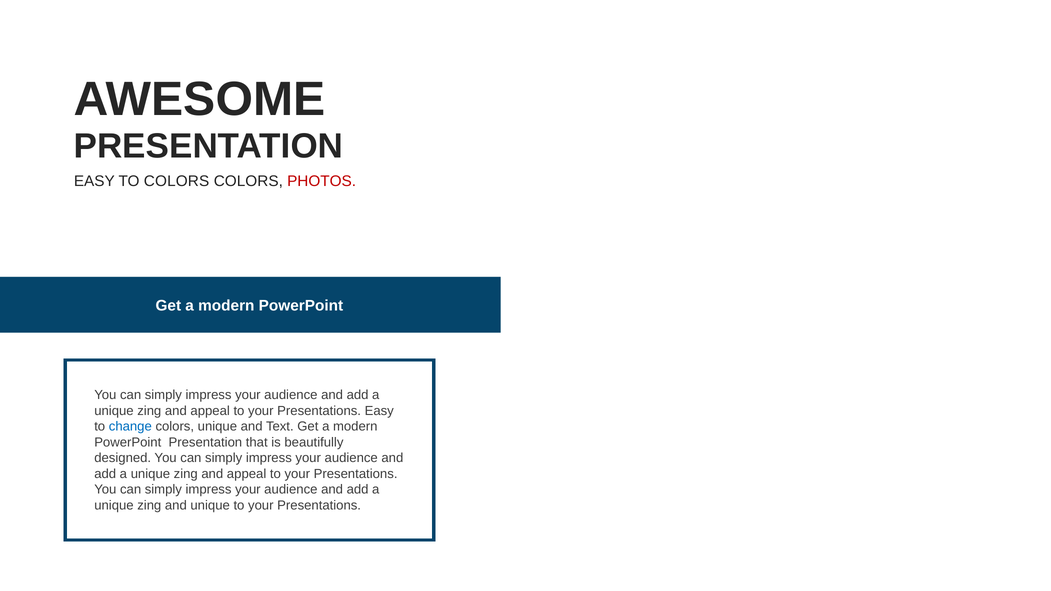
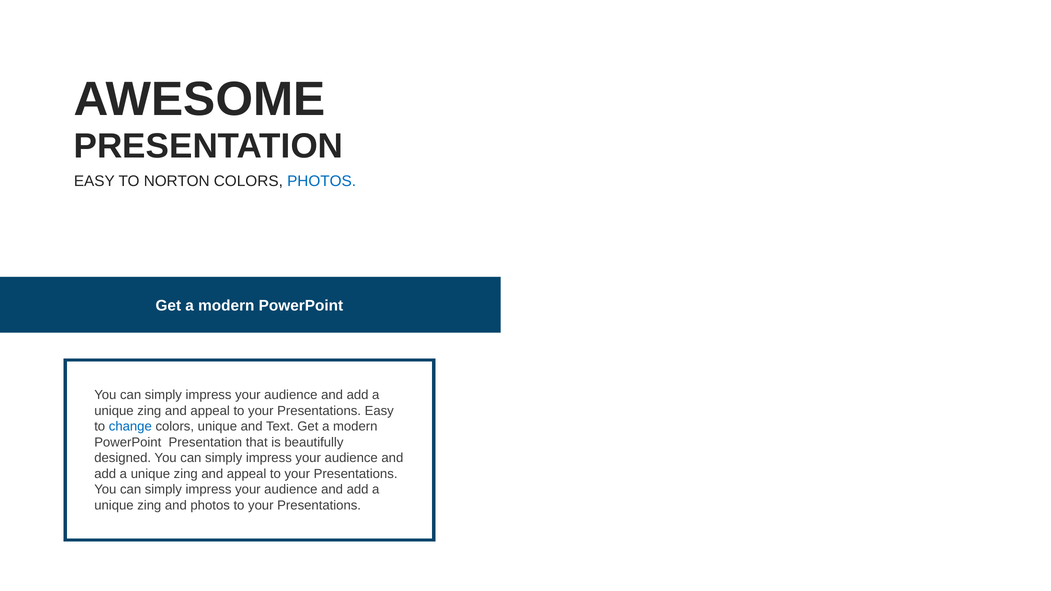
TO COLORS: COLORS -> NORTON
PHOTOS at (322, 181) colour: red -> blue
and unique: unique -> photos
